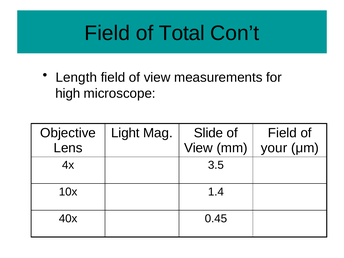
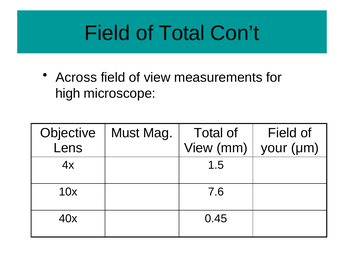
Length: Length -> Across
Light: Light -> Must
Mag Slide: Slide -> Total
3.5: 3.5 -> 1.5
1.4: 1.4 -> 7.6
